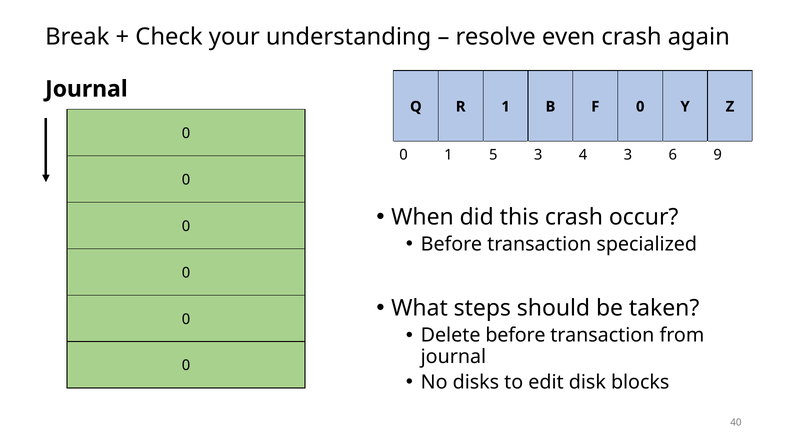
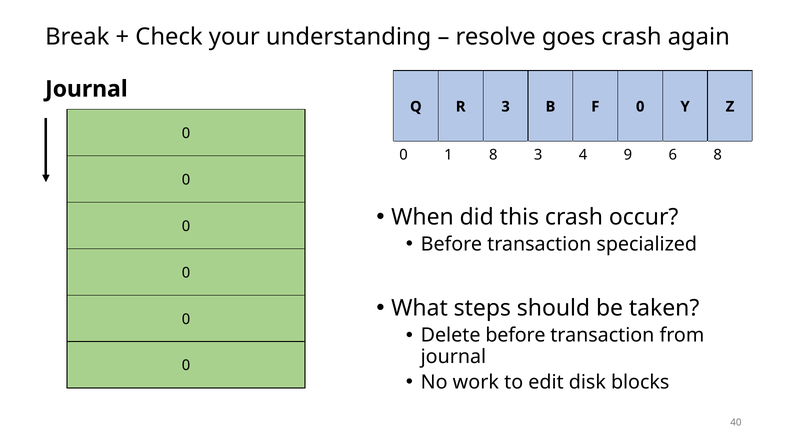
even: even -> goes
R 1: 1 -> 3
1 5: 5 -> 8
4 3: 3 -> 9
6 9: 9 -> 8
disks: disks -> work
